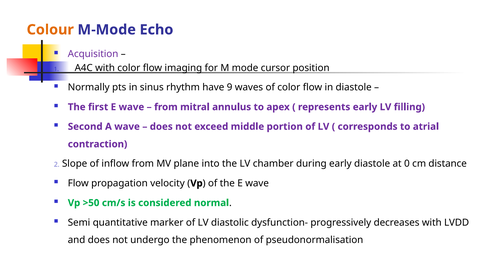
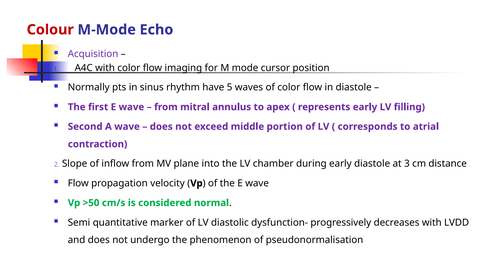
Colour colour: orange -> red
9: 9 -> 5
0: 0 -> 3
